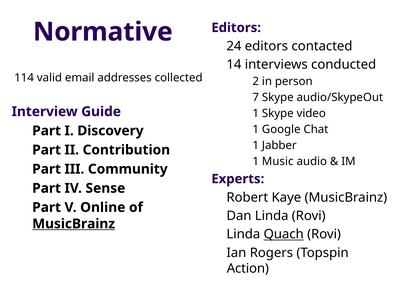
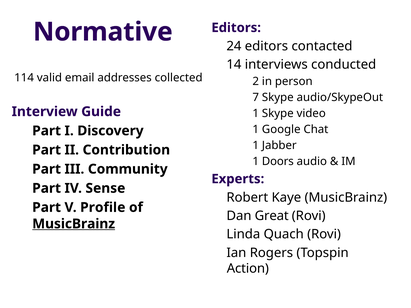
Music: Music -> Doors
Online: Online -> Profile
Dan Linda: Linda -> Great
Quach underline: present -> none
